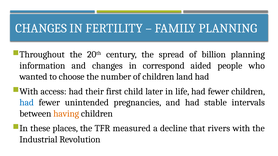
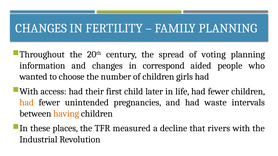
billion: billion -> voting
land: land -> girls
had at (27, 103) colour: blue -> orange
stable: stable -> waste
